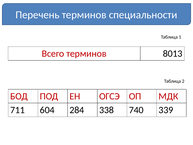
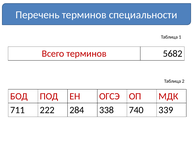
8013: 8013 -> 5682
604: 604 -> 222
